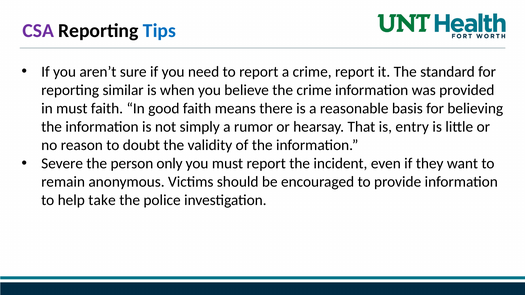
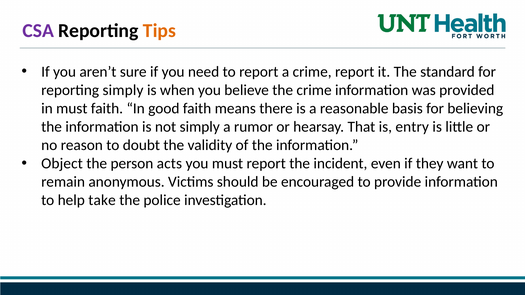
Tips colour: blue -> orange
reporting similar: similar -> simply
Severe: Severe -> Object
only: only -> acts
